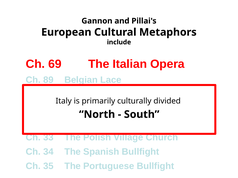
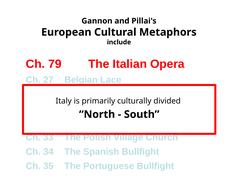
69: 69 -> 79
89: 89 -> 27
